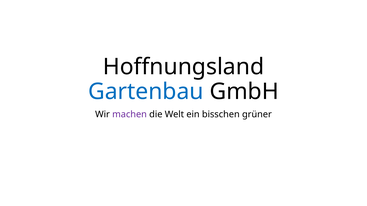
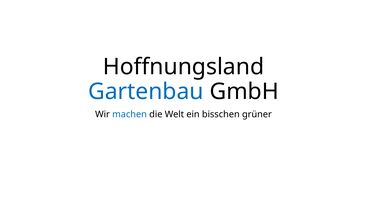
machen colour: purple -> blue
